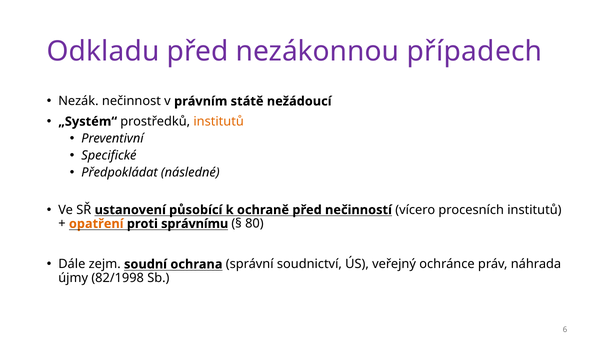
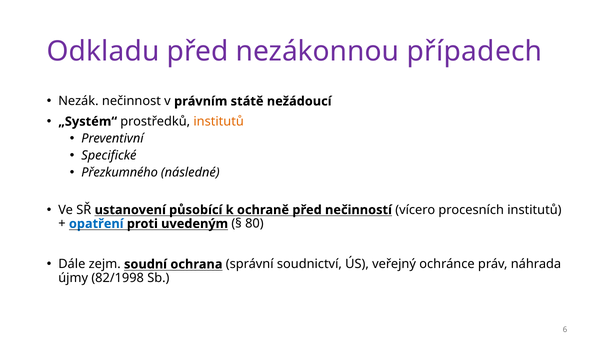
Předpokládat: Předpokládat -> Přezkumného
opatření colour: orange -> blue
správnímu: správnímu -> uvedeným
